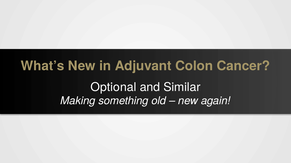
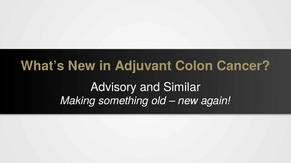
Optional: Optional -> Advisory
